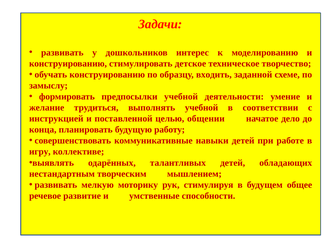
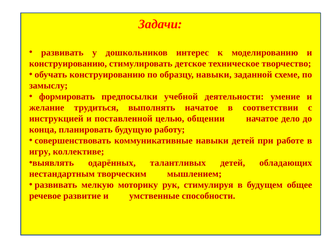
образцу входить: входить -> навыки
выполнять учебной: учебной -> начатое
